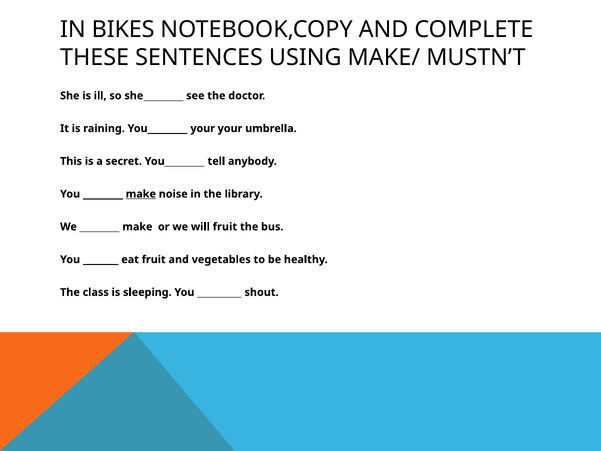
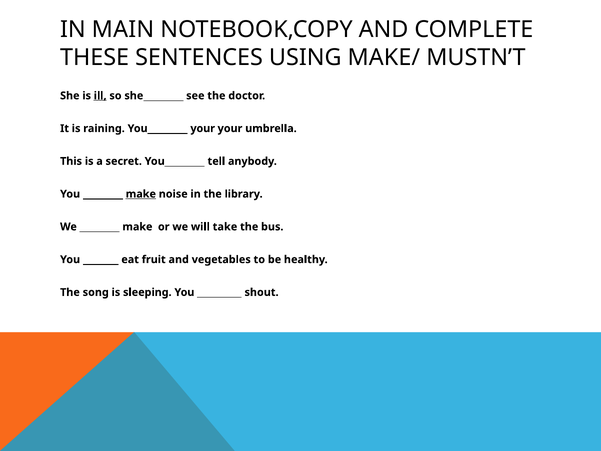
BIKES: BIKES -> MAIN
ill underline: none -> present
will fruit: fruit -> take
class: class -> song
